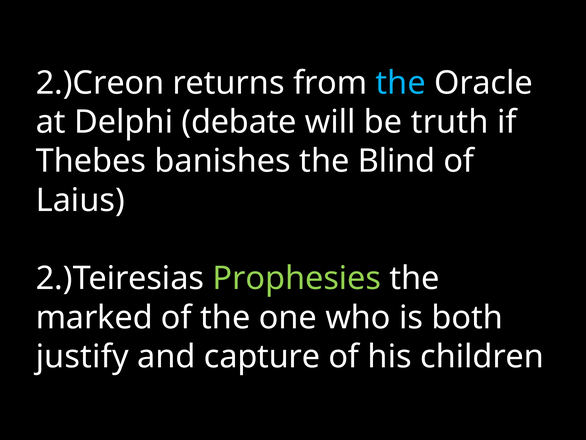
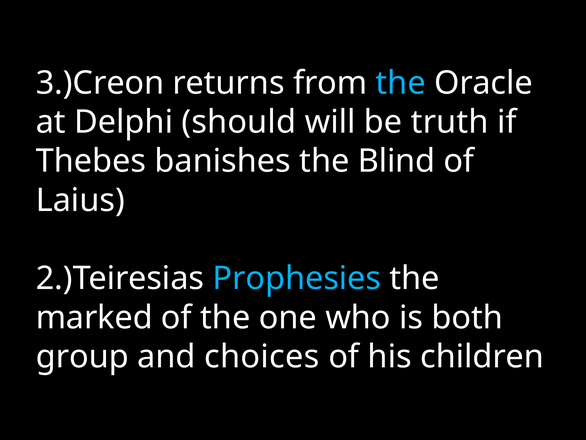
2.)Creon: 2.)Creon -> 3.)Creon
debate: debate -> should
Prophesies colour: light green -> light blue
justify: justify -> group
capture: capture -> choices
